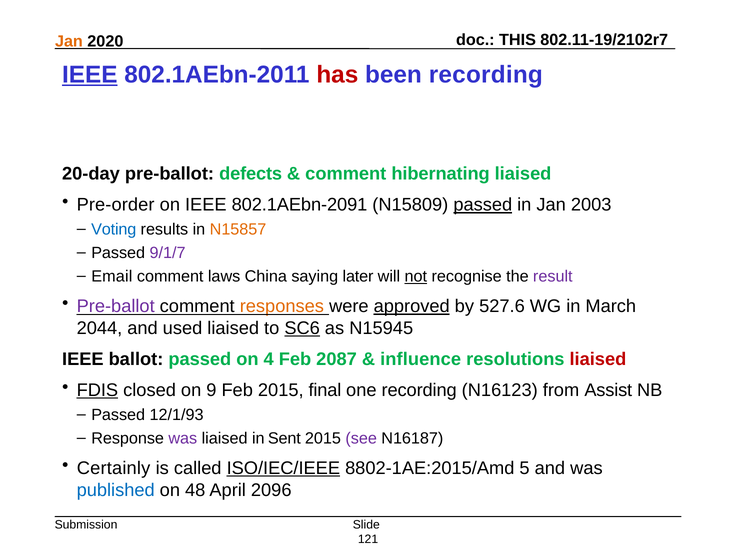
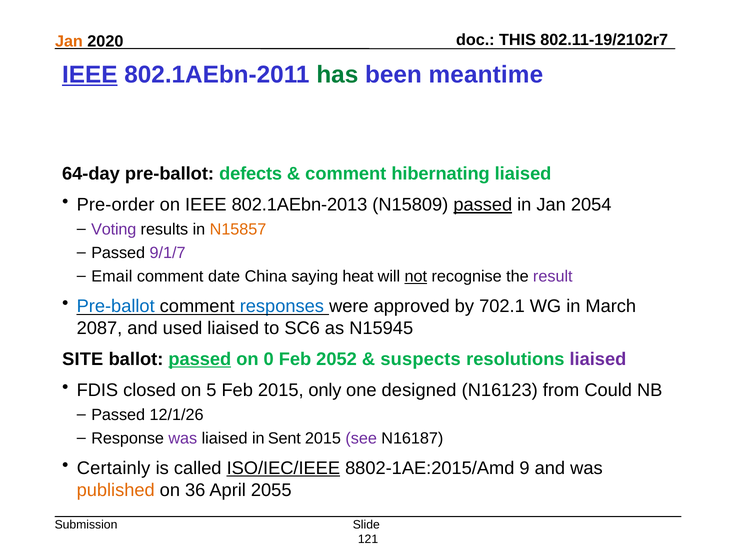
has colour: red -> green
been recording: recording -> meantime
20-day: 20-day -> 64-day
802.1AEbn-2091: 802.1AEbn-2091 -> 802.1AEbn-2013
2003: 2003 -> 2054
Voting colour: blue -> purple
laws: laws -> date
later: later -> heat
Pre-ballot at (116, 307) colour: purple -> blue
responses colour: orange -> blue
approved underline: present -> none
527.6: 527.6 -> 702.1
2044: 2044 -> 2087
SC6 underline: present -> none
IEEE at (83, 360): IEEE -> SITE
passed at (200, 360) underline: none -> present
4: 4 -> 0
2087: 2087 -> 2052
influence: influence -> suspects
liaised at (598, 360) colour: red -> purple
FDIS underline: present -> none
9: 9 -> 5
final: final -> only
one recording: recording -> designed
Assist: Assist -> Could
12/1/93: 12/1/93 -> 12/1/26
5: 5 -> 9
published colour: blue -> orange
48: 48 -> 36
2096: 2096 -> 2055
